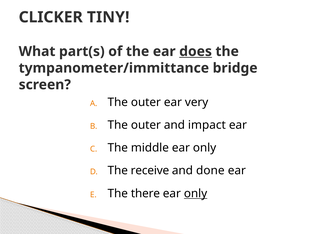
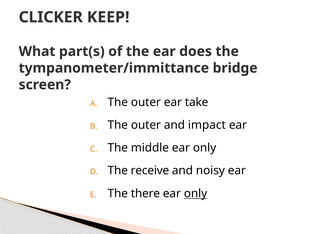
TINY: TINY -> KEEP
does underline: present -> none
very: very -> take
done: done -> noisy
